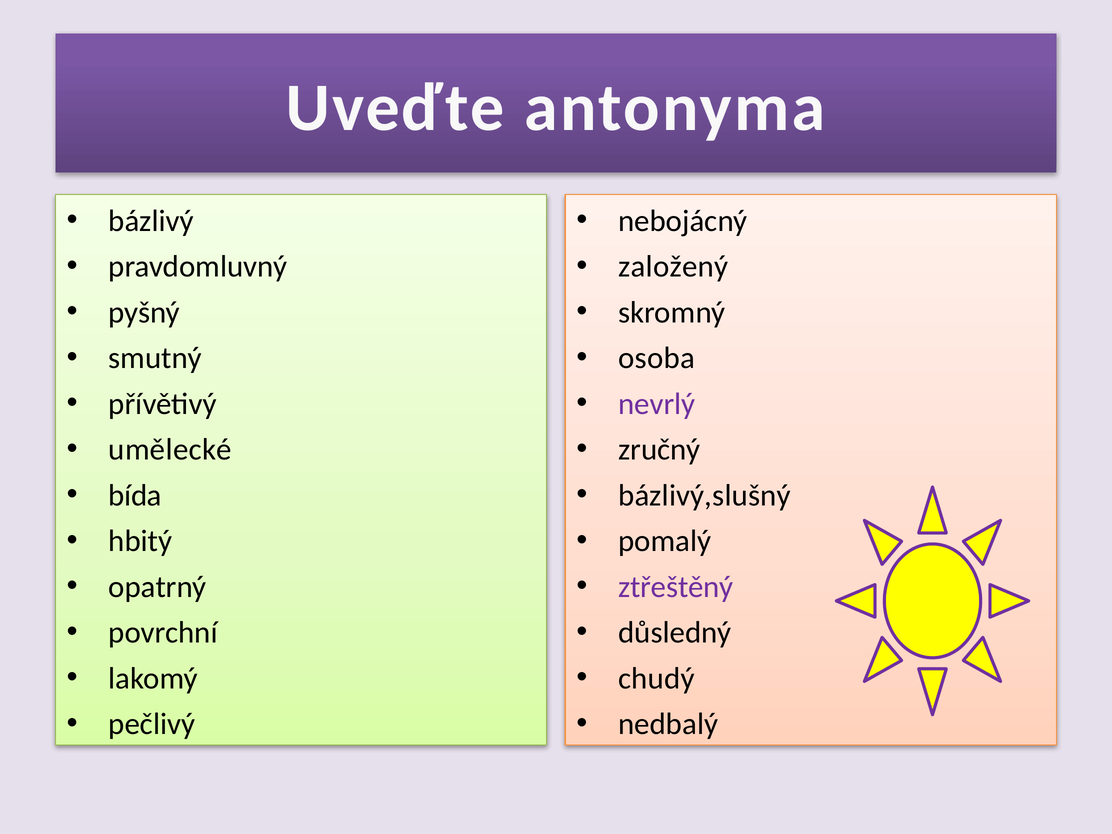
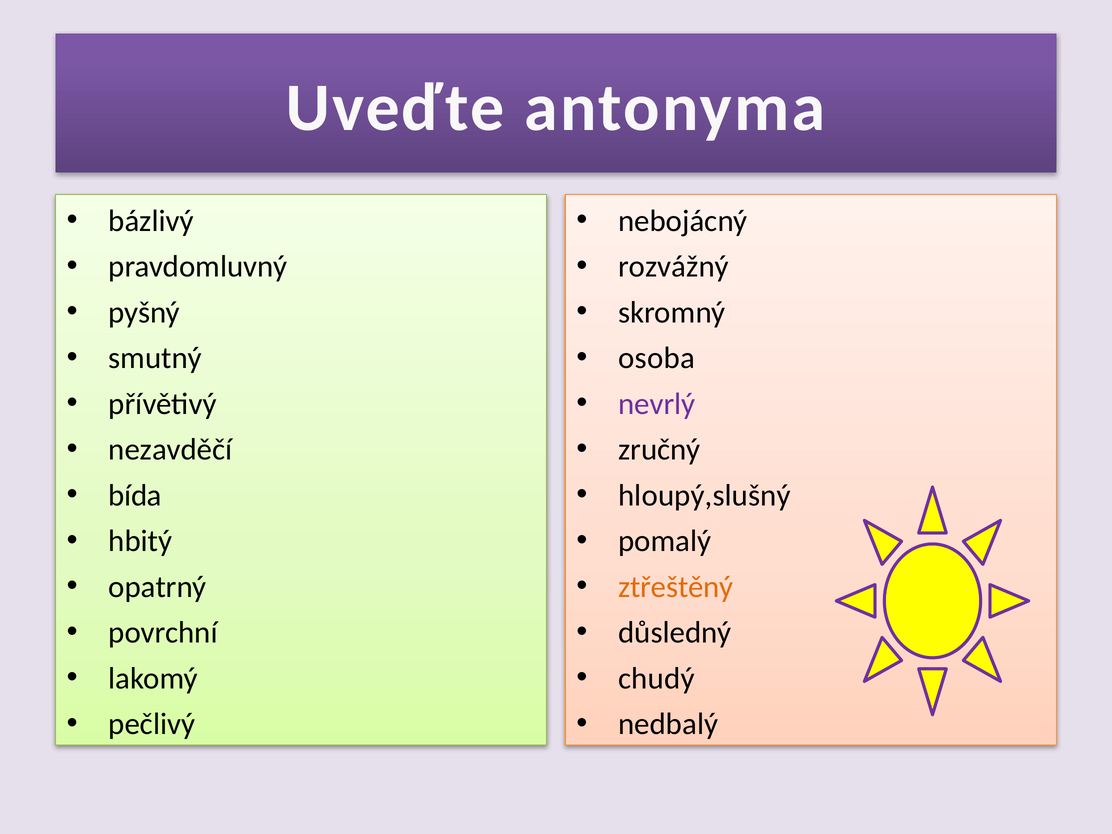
založený: založený -> rozvážný
umělecké: umělecké -> nezavděčí
bázlivý,slušný: bázlivý,slušný -> hloupý,slušný
ztřeštěný colour: purple -> orange
